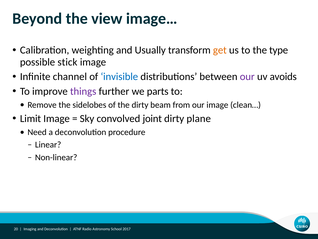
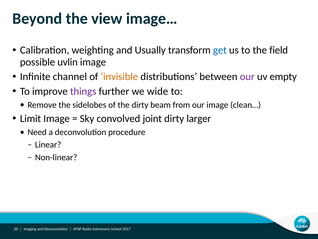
get colour: orange -> blue
type: type -> field
stick: stick -> uvlin
invisible colour: blue -> orange
avoids: avoids -> empty
parts: parts -> wide
plane: plane -> larger
